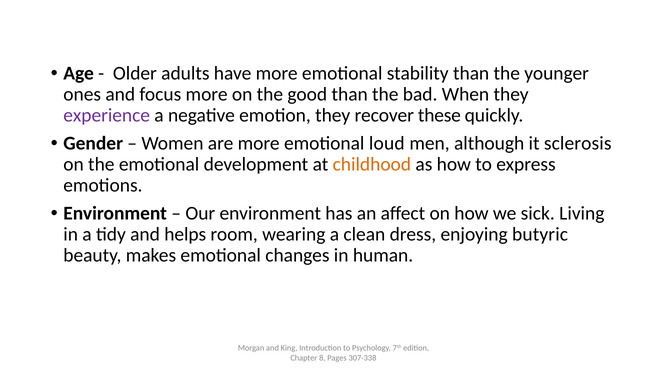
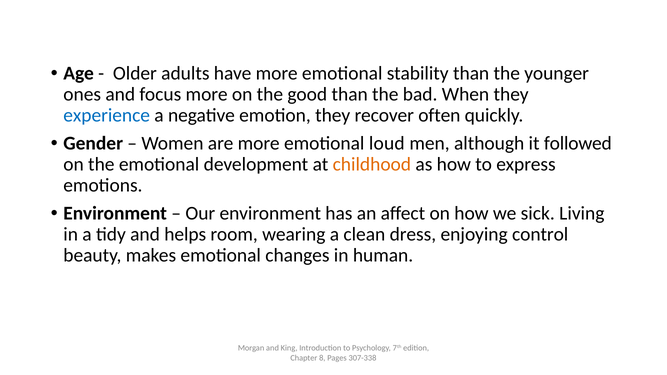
experience colour: purple -> blue
these: these -> often
sclerosis: sclerosis -> followed
butyric: butyric -> control
